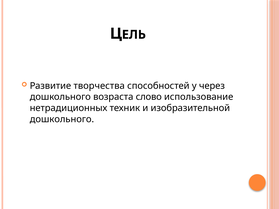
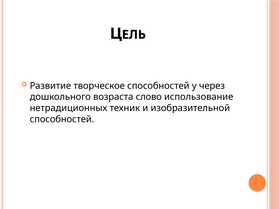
творчества: творчества -> творческое
дошкольного at (62, 119): дошкольного -> способностей
